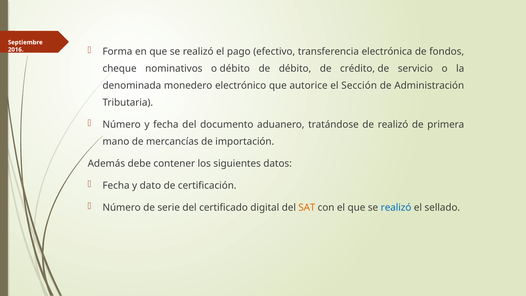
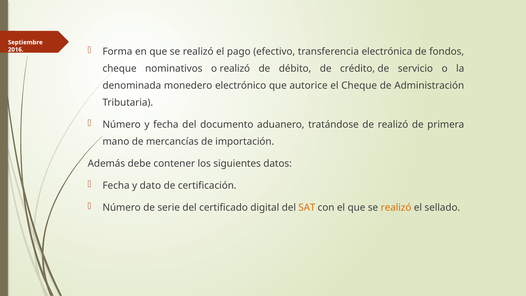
o débito: débito -> realizó
el Sección: Sección -> Cheque
realizó at (396, 207) colour: blue -> orange
